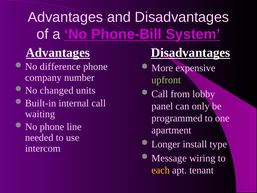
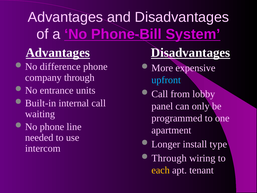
company number: number -> through
upfront colour: light green -> light blue
changed: changed -> entrance
Message at (169, 158): Message -> Through
